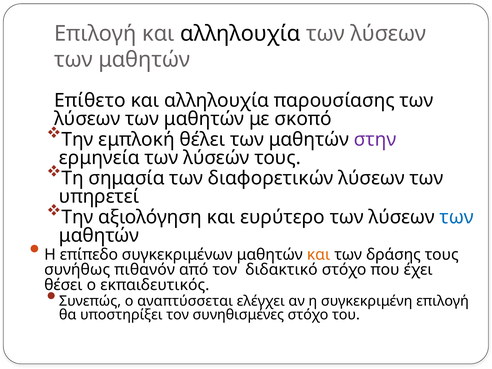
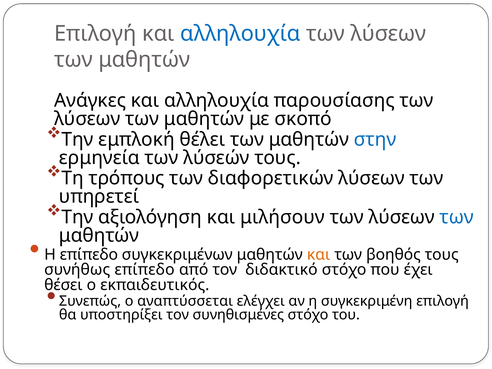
αλληλουχία at (240, 33) colour: black -> blue
Επίθετο: Επίθετο -> Ανάγκες
στην colour: purple -> blue
σημασία: σημασία -> τρόπους
ευρύτερο: ευρύτερο -> μιλήσουν
δράσης: δράσης -> βοηθός
συνήθως πιθανόν: πιθανόν -> επίπεδο
